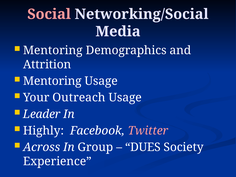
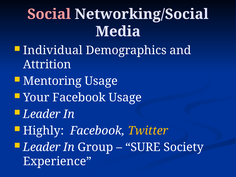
Mentoring at (53, 50): Mentoring -> Individual
Your Outreach: Outreach -> Facebook
Twitter colour: pink -> yellow
Across at (42, 147): Across -> Leader
DUES: DUES -> SURE
